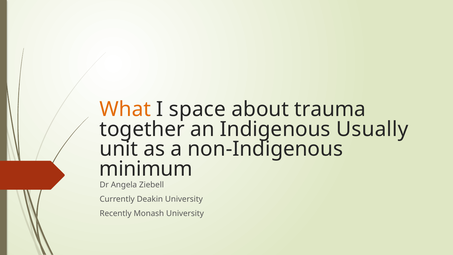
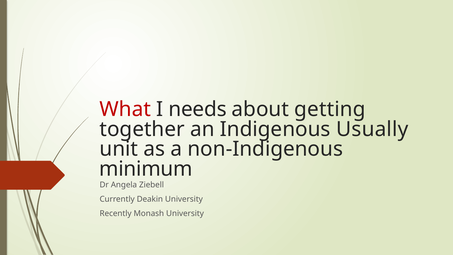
What colour: orange -> red
space: space -> needs
trauma: trauma -> getting
